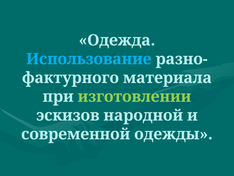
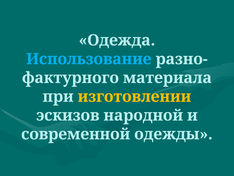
изготовлении colour: light green -> yellow
